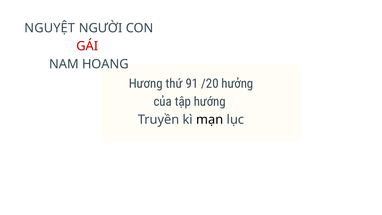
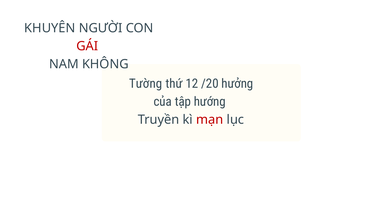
NGUYỆT: NGUYỆT -> KHUYÊN
HOANG: HOANG -> KHÔNG
Hương: Hương -> Tường
91: 91 -> 12
mạn colour: black -> red
